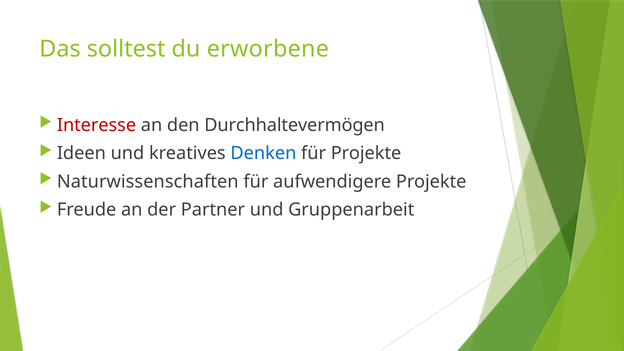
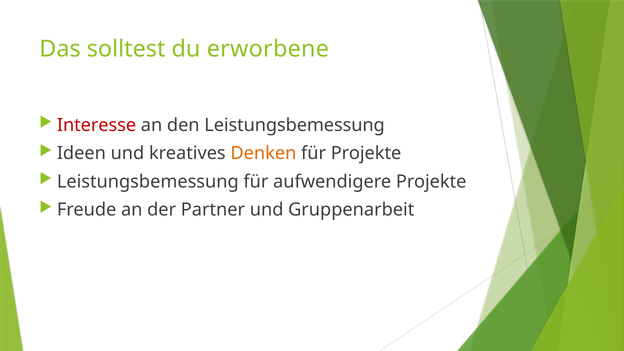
den Durchhaltevermögen: Durchhaltevermögen -> Leistungsbemessung
Denken colour: blue -> orange
Naturwissenschaften at (148, 182): Naturwissenschaften -> Leistungsbemessung
